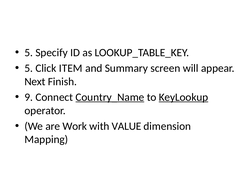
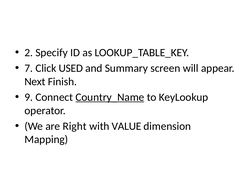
5 at (29, 53): 5 -> 2
5 at (29, 68): 5 -> 7
ITEM: ITEM -> USED
KeyLookup underline: present -> none
Work: Work -> Right
